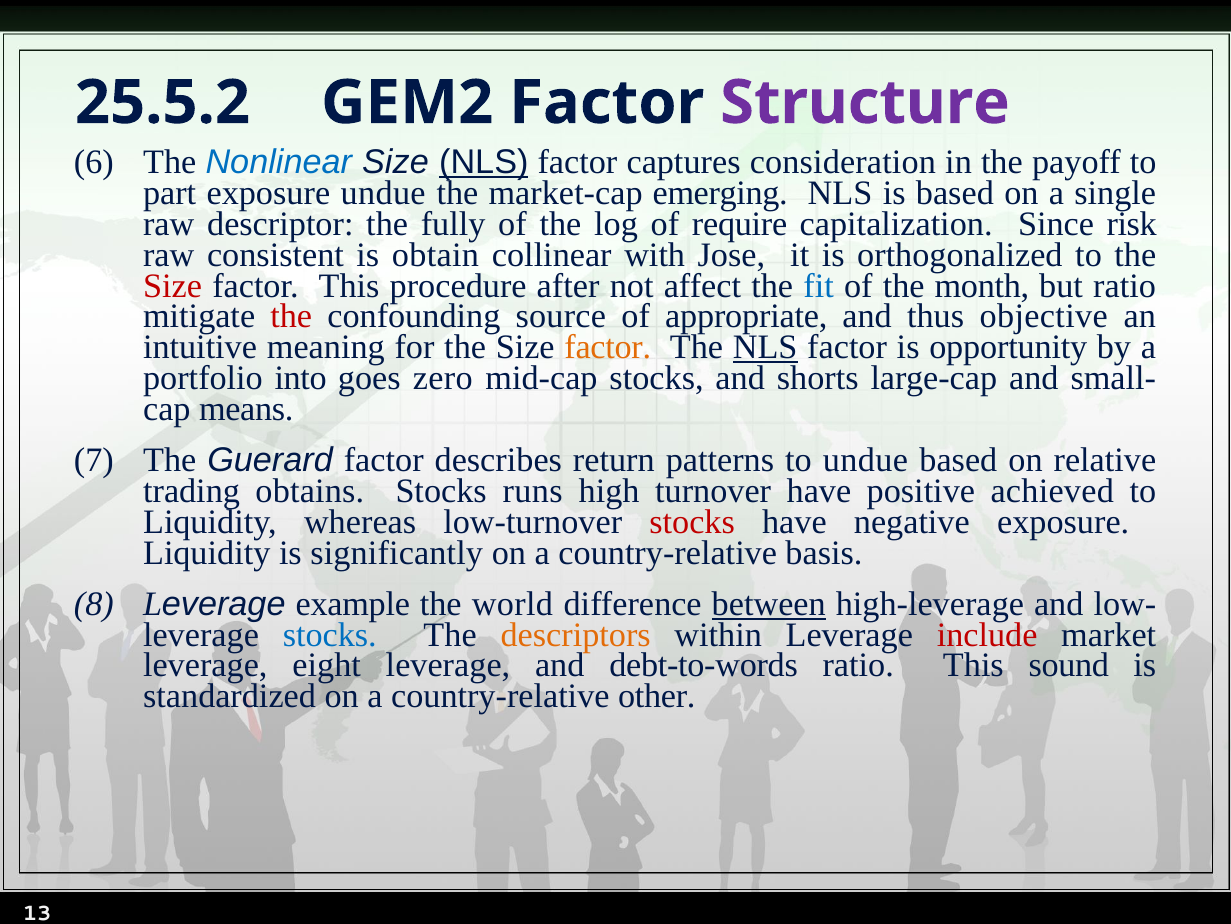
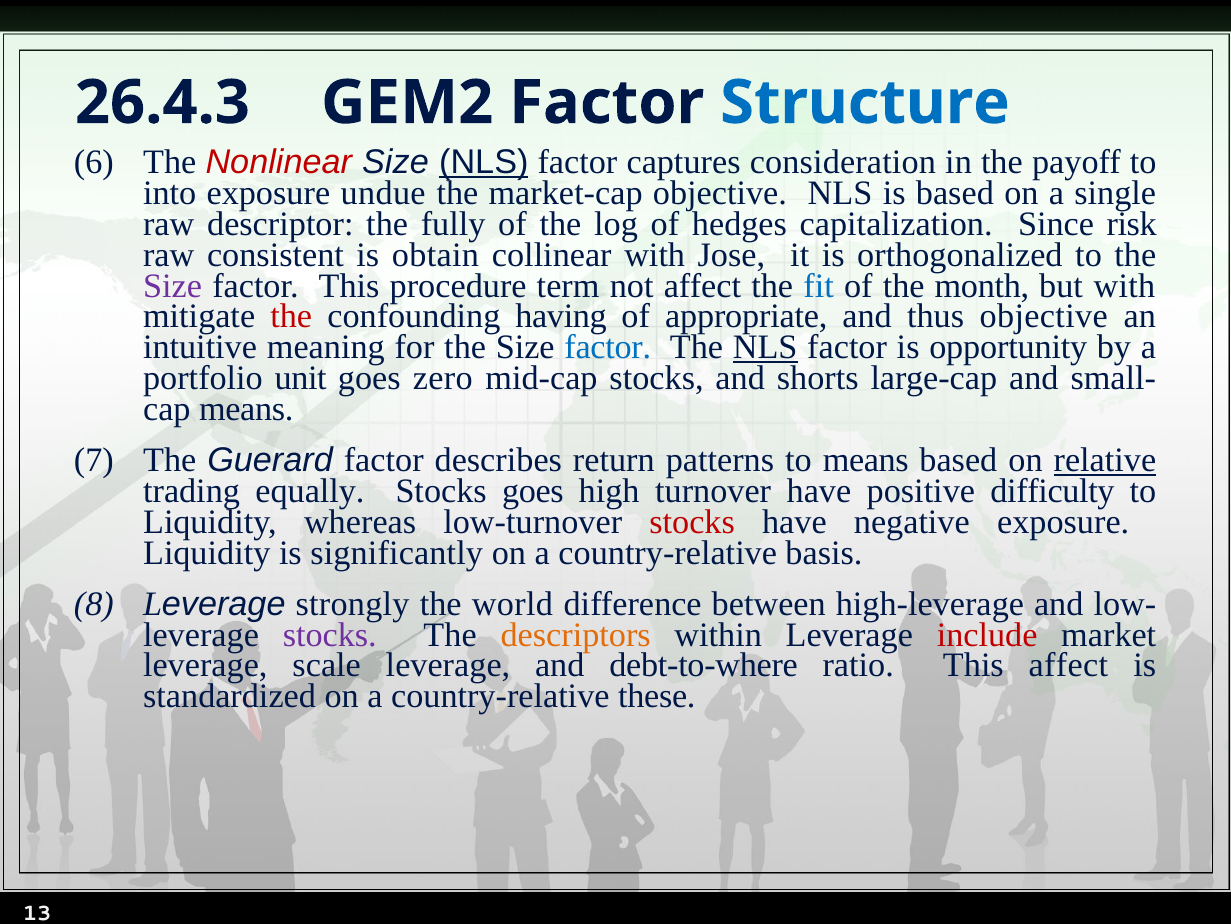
25.5.2: 25.5.2 -> 26.4.3
Structure colour: purple -> blue
Nonlinear colour: blue -> red
part: part -> into
market-cap emerging: emerging -> objective
require: require -> hedges
Size at (173, 286) colour: red -> purple
after: after -> term
but ratio: ratio -> with
source: source -> having
factor at (608, 347) colour: orange -> blue
into: into -> unit
to undue: undue -> means
relative underline: none -> present
obtains: obtains -> equally
Stocks runs: runs -> goes
achieved: achieved -> difficulty
example: example -> strongly
between underline: present -> none
stocks at (330, 634) colour: blue -> purple
eight: eight -> scale
debt-to-words: debt-to-words -> debt-to-where
This sound: sound -> affect
other: other -> these
